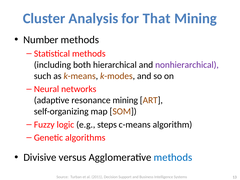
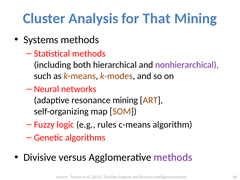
Number at (41, 40): Number -> Systems
steps: steps -> rules
methods at (173, 157) colour: blue -> purple
